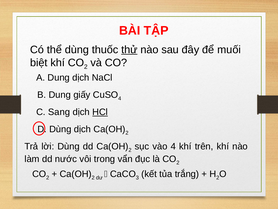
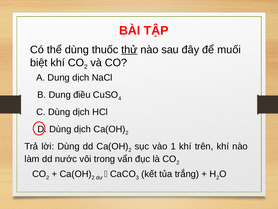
giấy: giấy -> điều
C Sang: Sang -> Dùng
HCl underline: present -> none
vào 4: 4 -> 1
